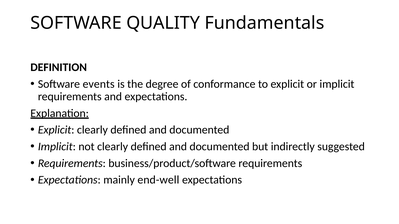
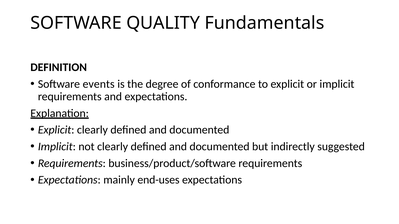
end-well: end-well -> end-uses
